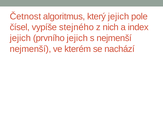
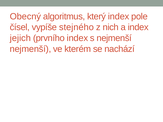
Četnost: Četnost -> Obecný
který jejich: jejich -> index
prvního jejich: jejich -> index
